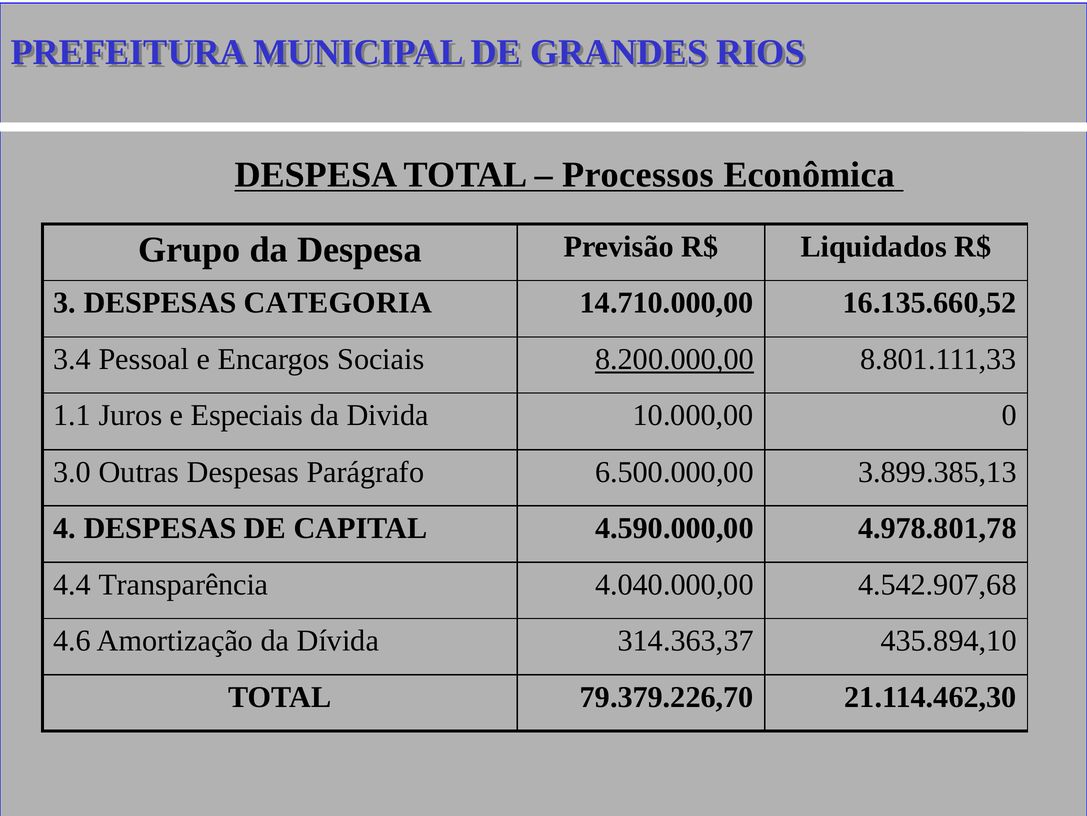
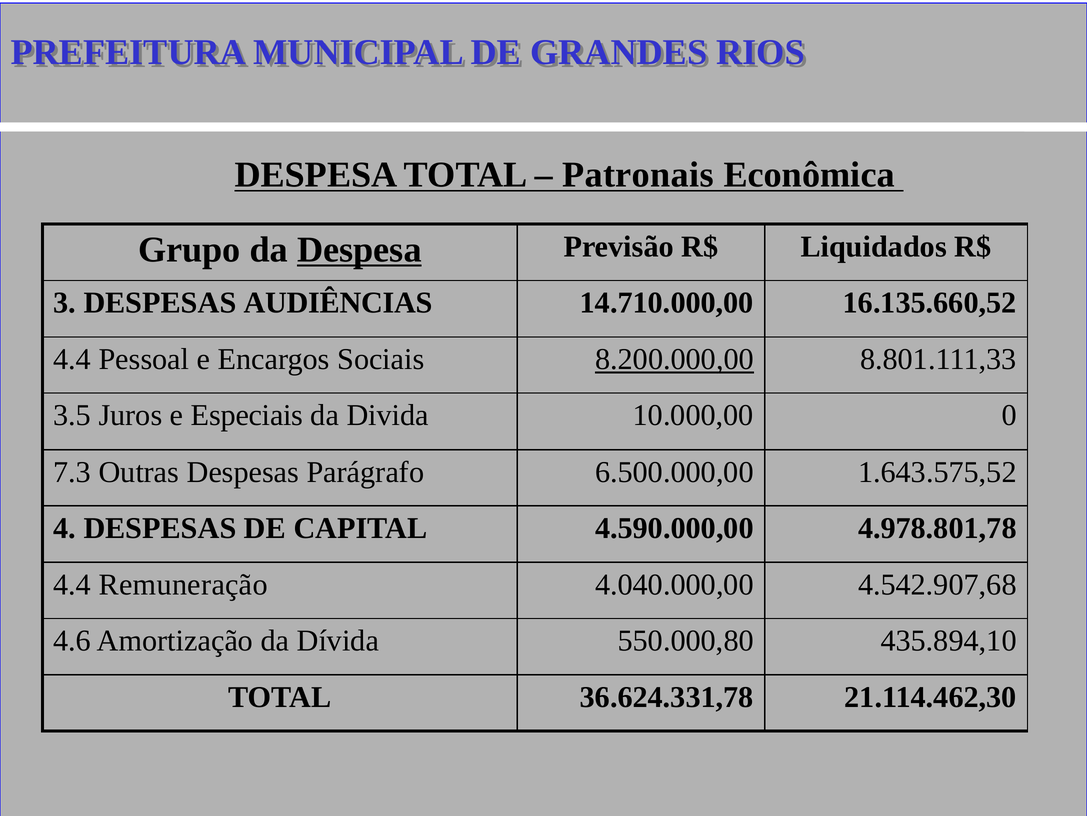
Processos: Processos -> Patronais
Despesa at (359, 250) underline: none -> present
CATEGORIA: CATEGORIA -> AUDIÊNCIAS
3.4 at (72, 359): 3.4 -> 4.4
1.1: 1.1 -> 3.5
3.0: 3.0 -> 7.3
3.899.385,13: 3.899.385,13 -> 1.643.575,52
Transparência: Transparência -> Remuneração
314.363,37: 314.363,37 -> 550.000,80
79.379.226,70: 79.379.226,70 -> 36.624.331,78
